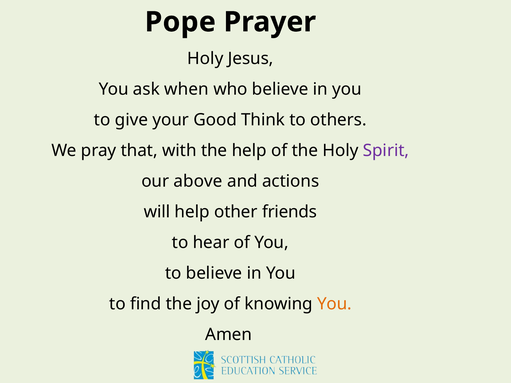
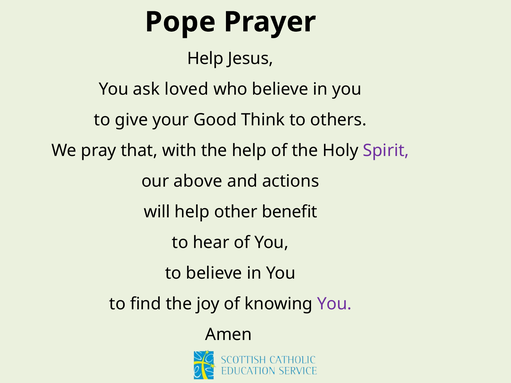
Holy at (205, 59): Holy -> Help
when: when -> loved
friends: friends -> benefit
You at (334, 304) colour: orange -> purple
